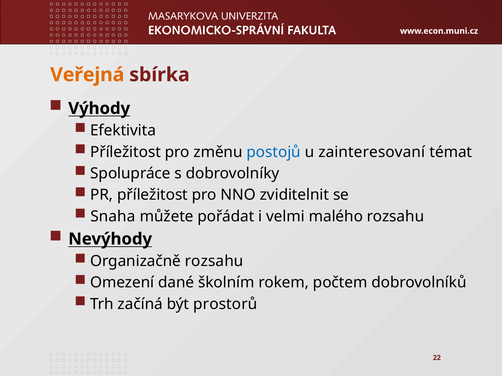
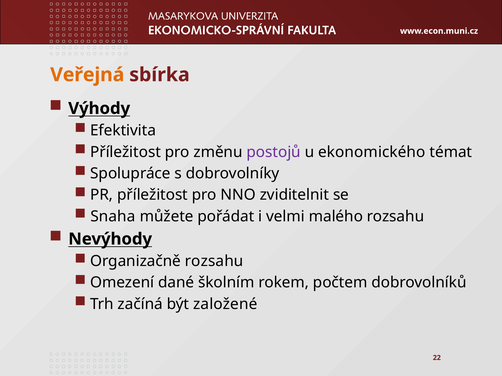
postojů colour: blue -> purple
zainteresovaní: zainteresovaní -> ekonomického
prostorů: prostorů -> založené
